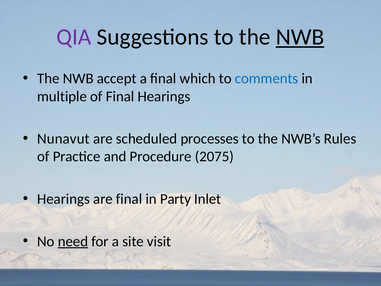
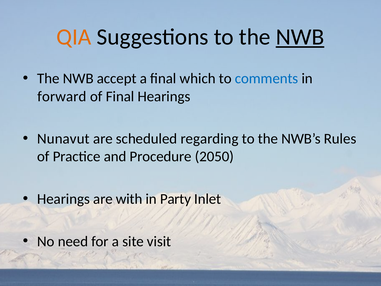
QIA colour: purple -> orange
multiple: multiple -> forward
processes: processes -> regarding
2075: 2075 -> 2050
are final: final -> with
need underline: present -> none
